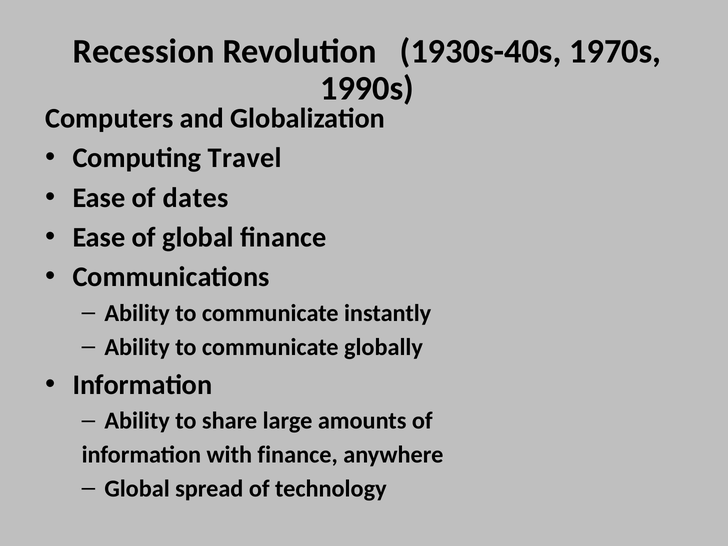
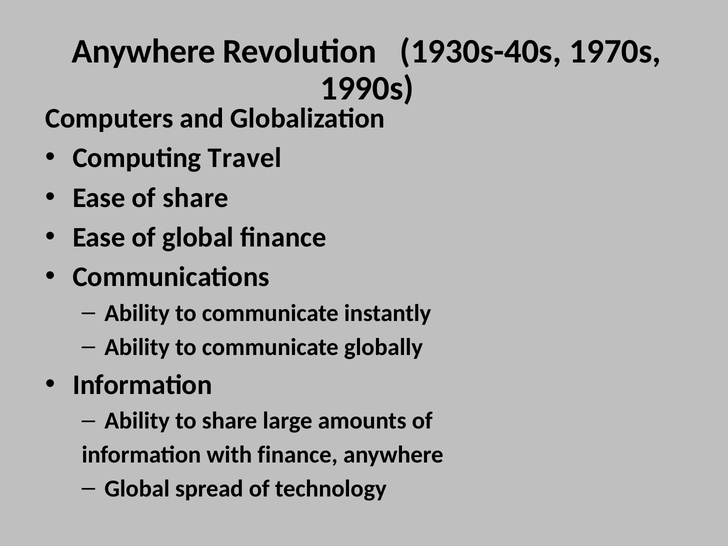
Recession at (144, 51): Recession -> Anywhere
of dates: dates -> share
